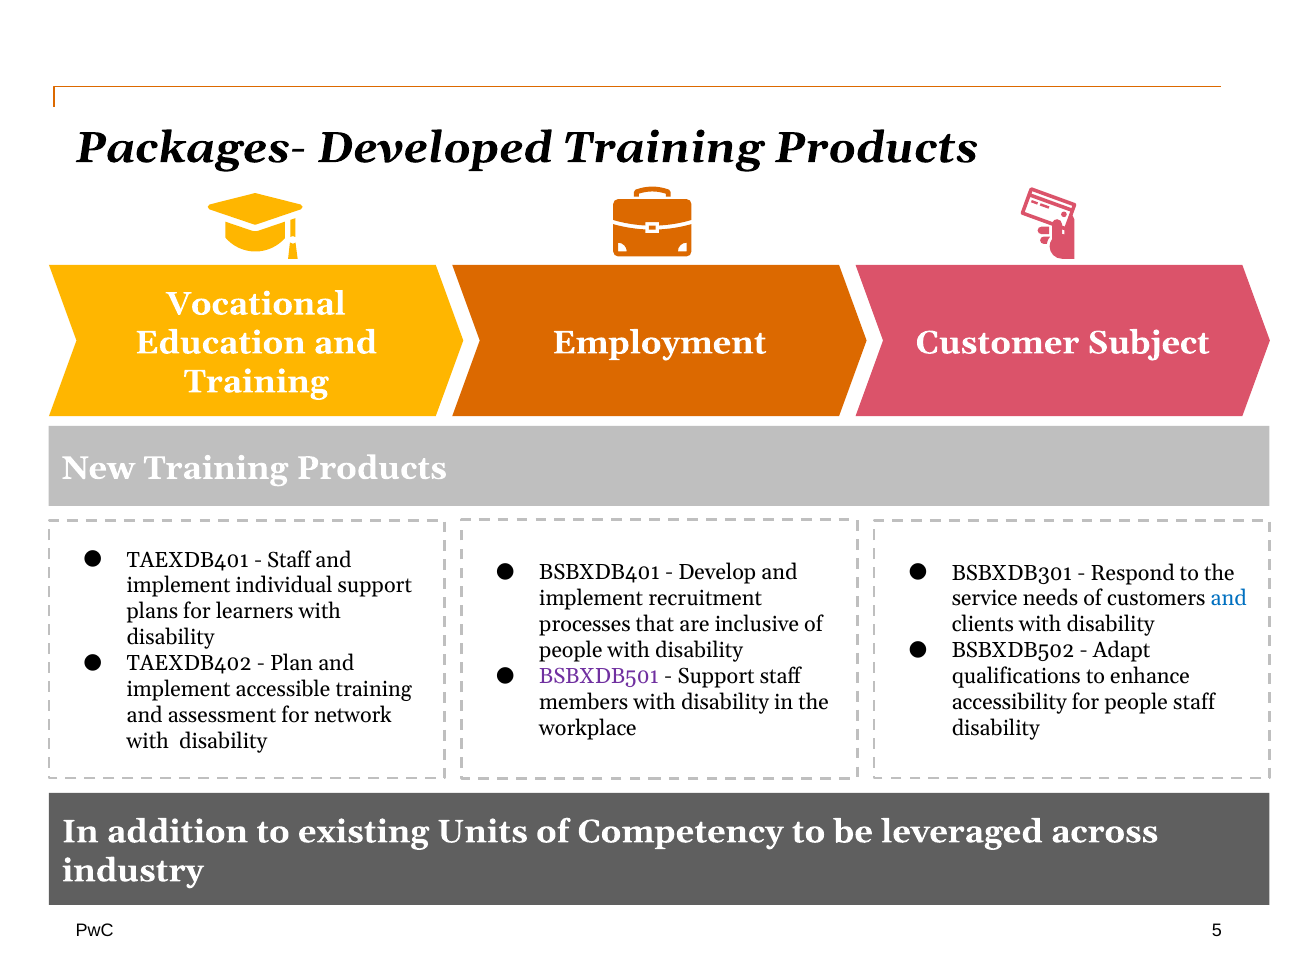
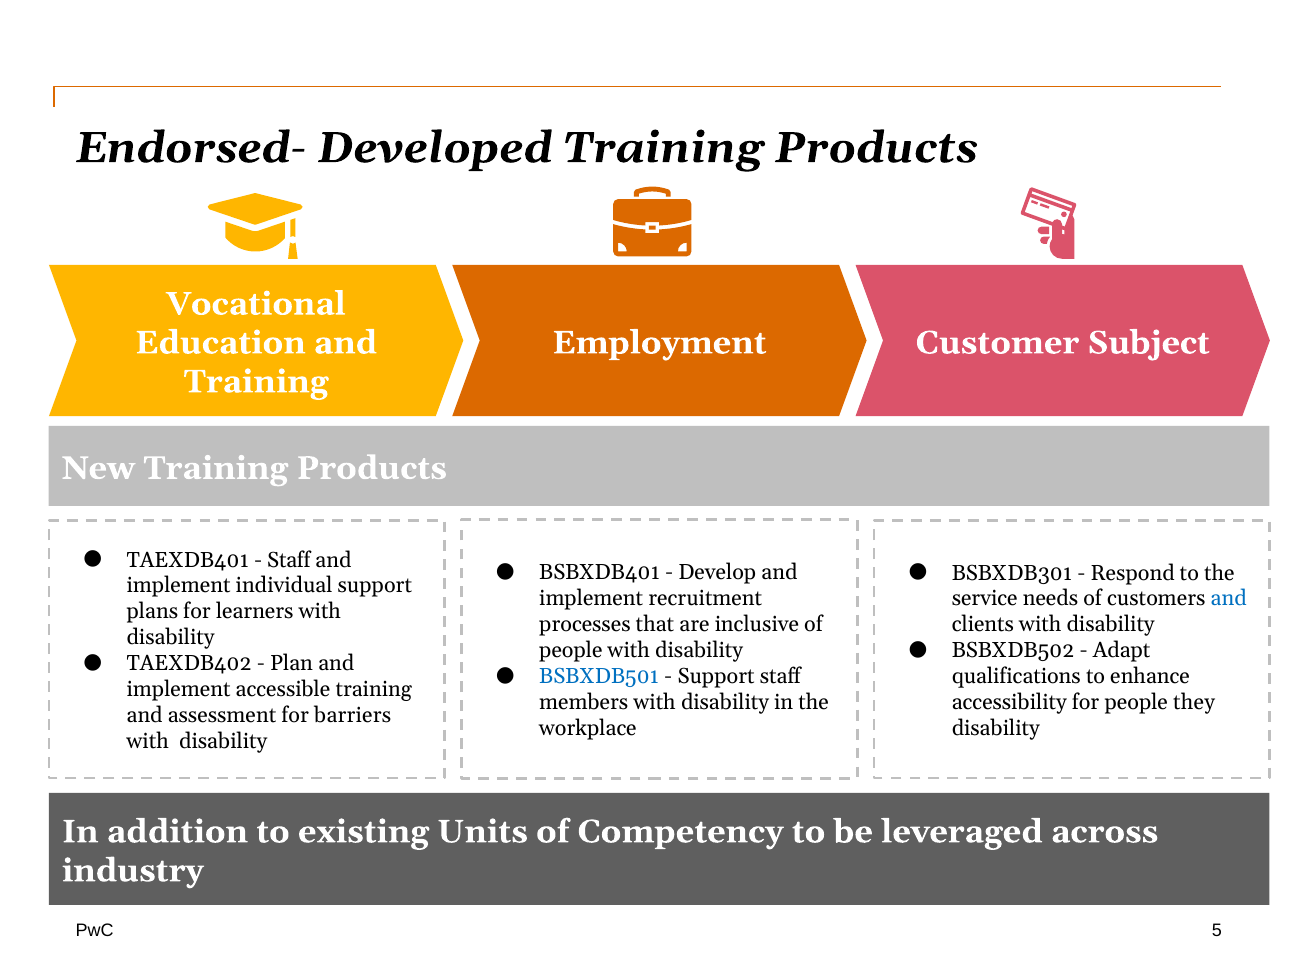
Packages-: Packages- -> Endorsed-
BSBXDB501 colour: purple -> blue
people staff: staff -> they
network: network -> barriers
